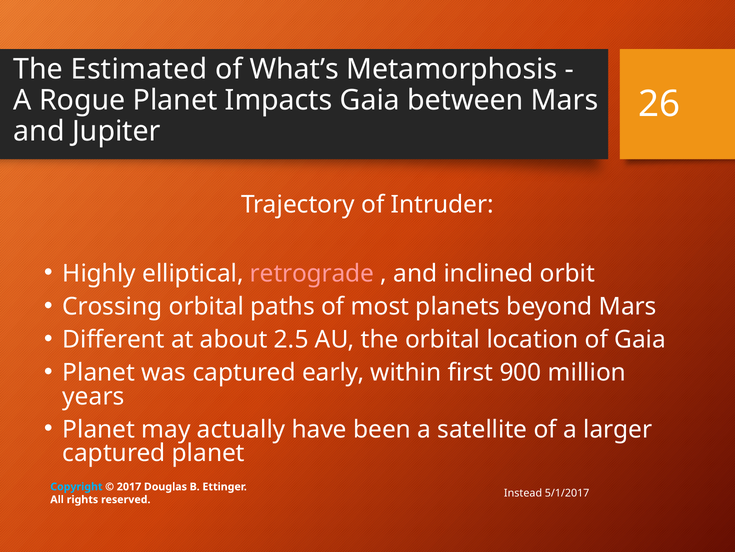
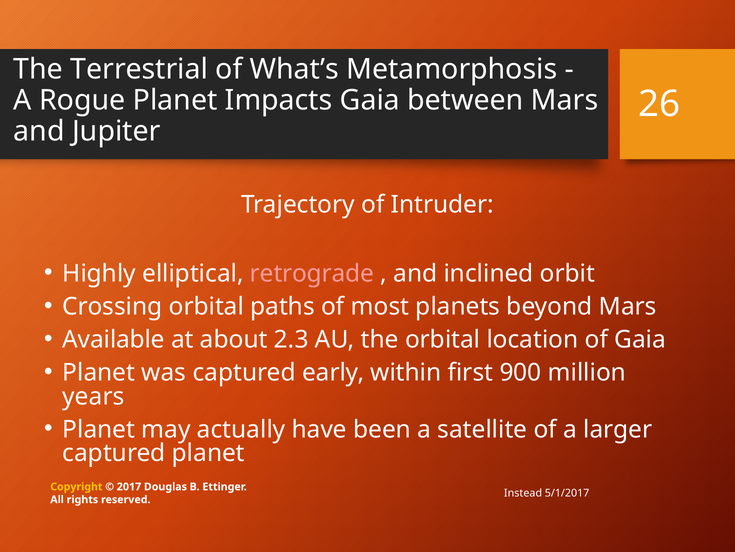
Estimated: Estimated -> Terrestrial
Different: Different -> Available
2.5: 2.5 -> 2.3
Copyright colour: light blue -> yellow
